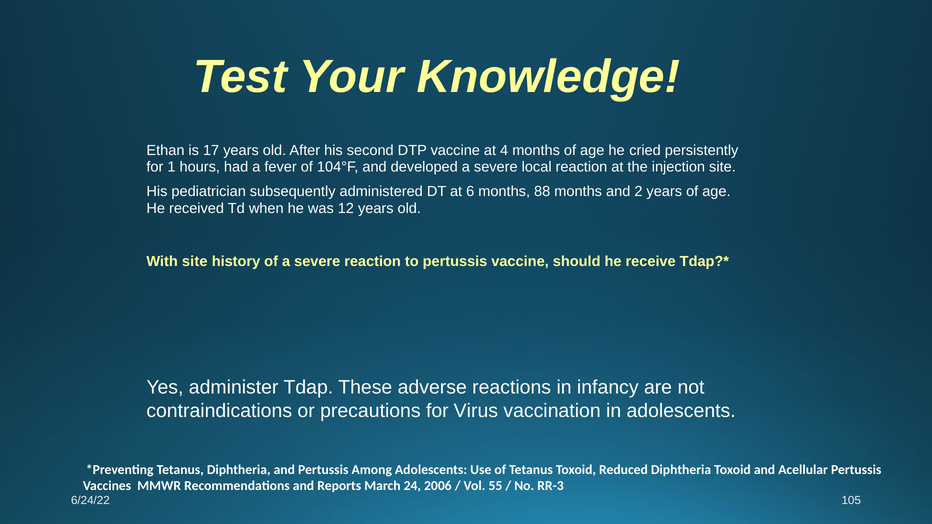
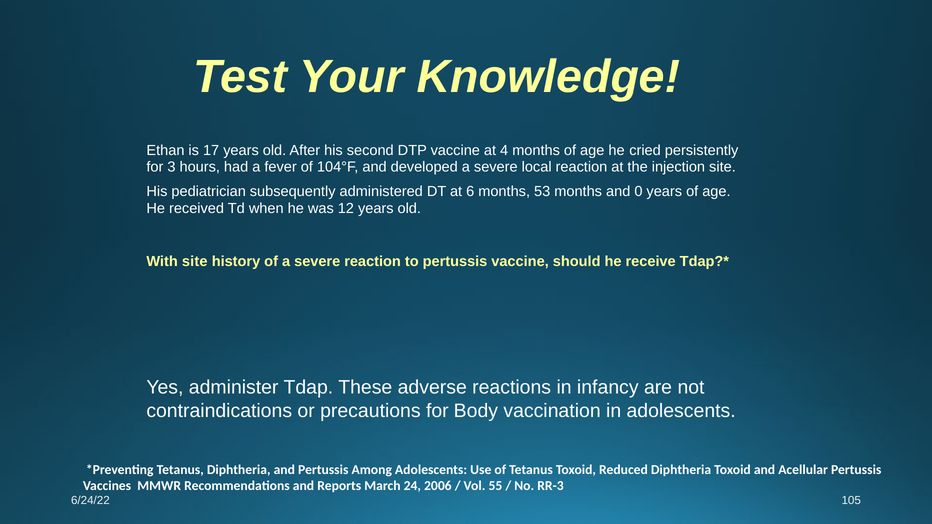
1: 1 -> 3
88: 88 -> 53
2: 2 -> 0
Virus: Virus -> Body
